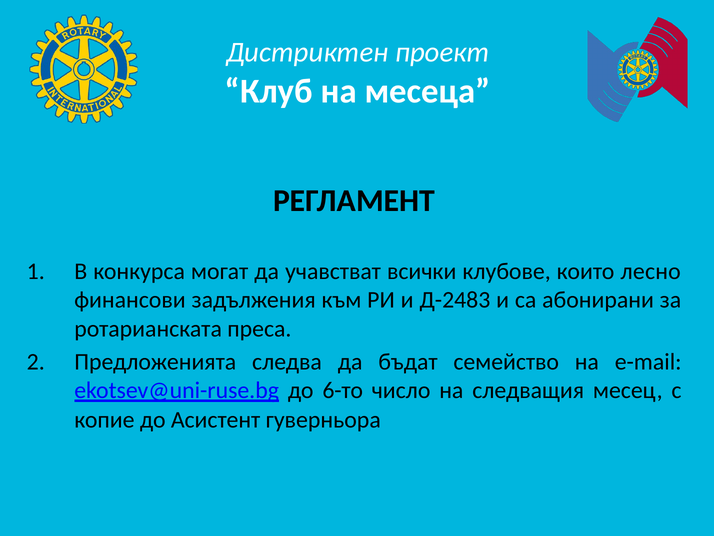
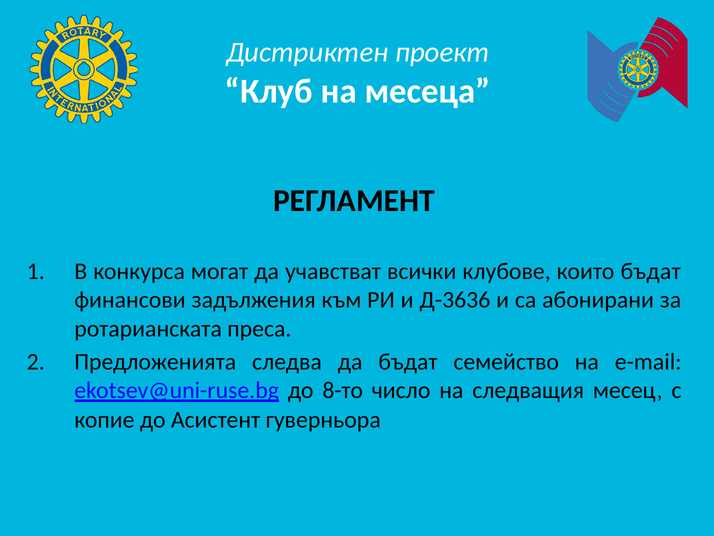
които лесно: лесно -> бъдат
Д-2483: Д-2483 -> Д-3636
6-то: 6-то -> 8-то
